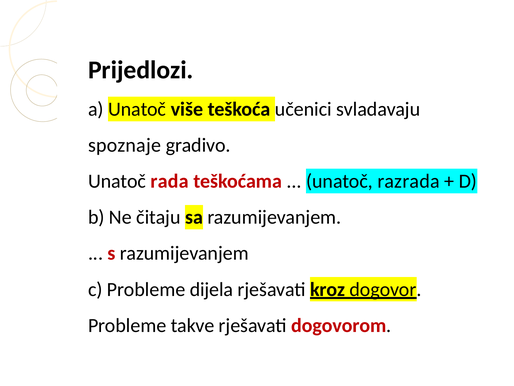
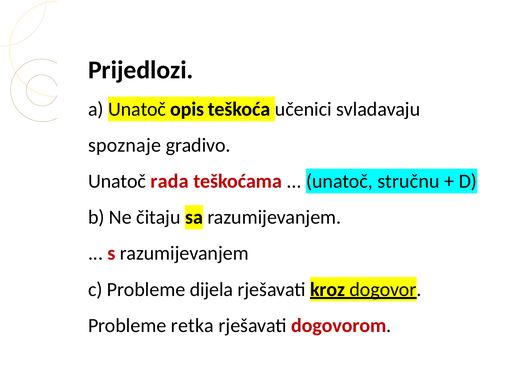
više: više -> opis
razrada: razrada -> stručnu
takve: takve -> retka
